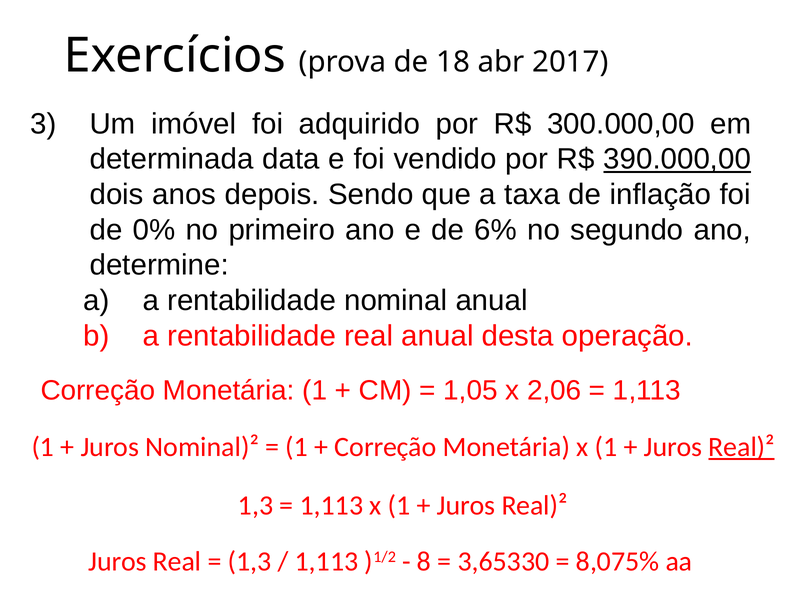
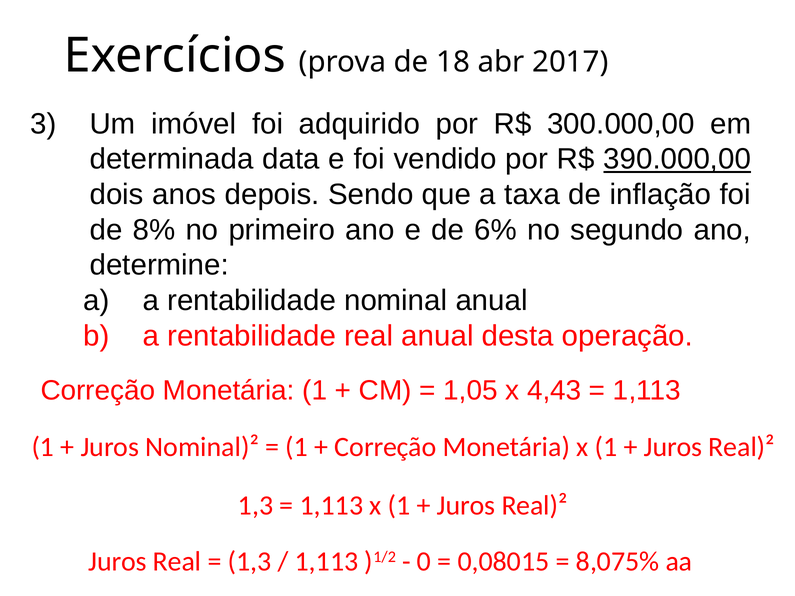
0%: 0% -> 8%
2,06: 2,06 -> 4,43
Real)² at (742, 447) underline: present -> none
8: 8 -> 0
3,65330: 3,65330 -> 0,08015
